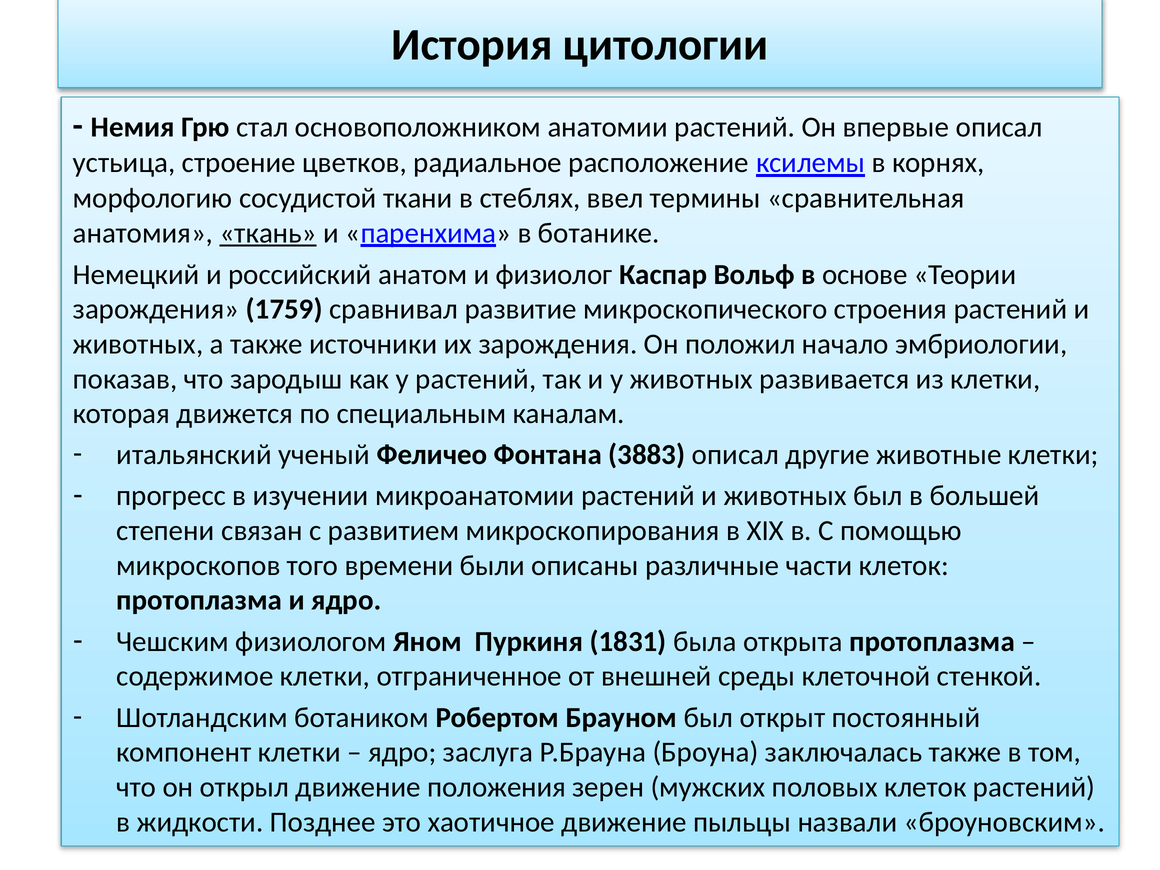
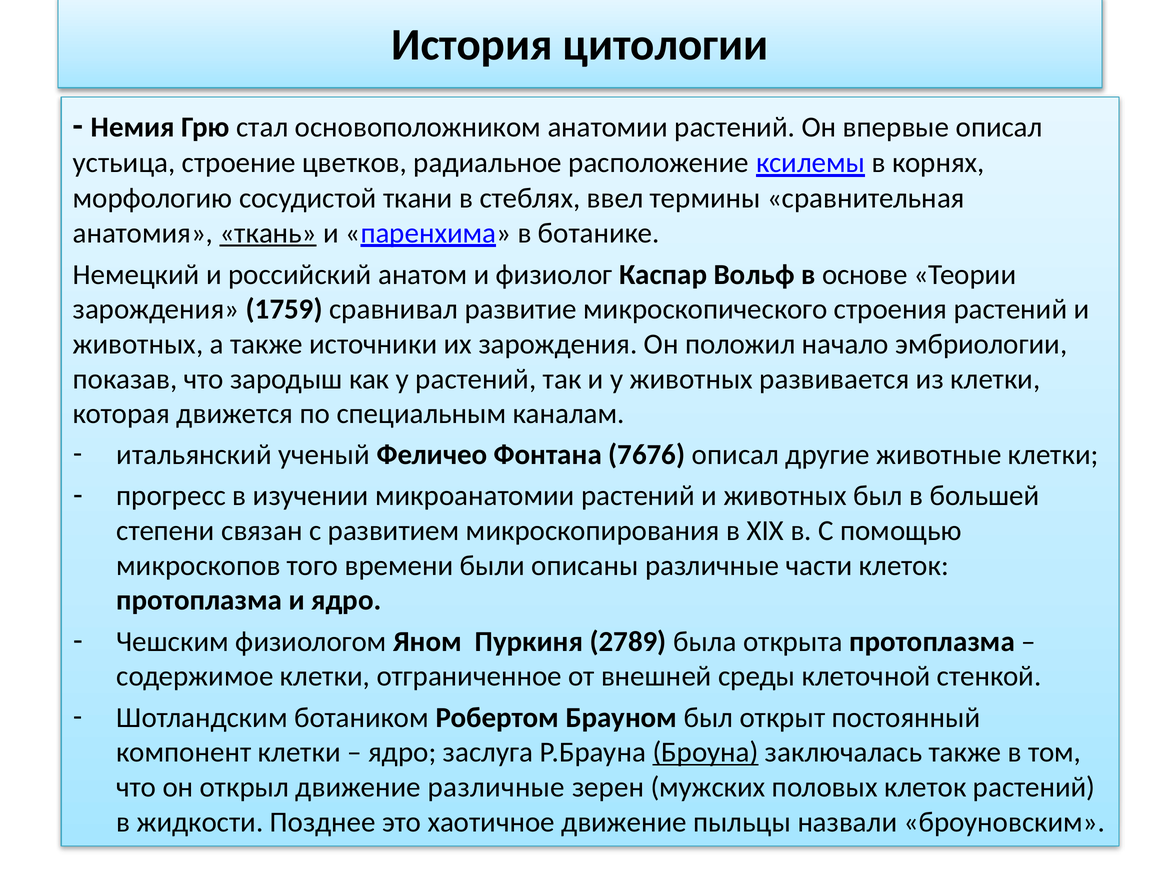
3883: 3883 -> 7676
1831: 1831 -> 2789
Броуна underline: none -> present
движение положения: положения -> различные
